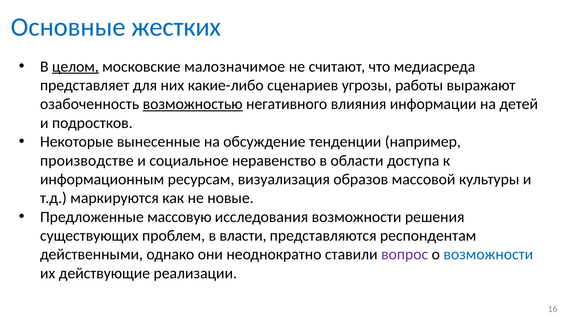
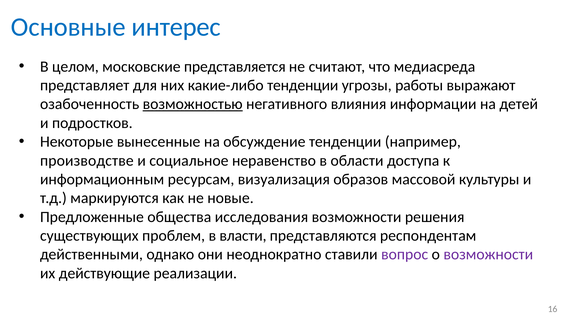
жестких: жестких -> интерес
целом underline: present -> none
малозначимое: малозначимое -> представляется
какие-либо сценариев: сценариев -> тенденции
массовую: массовую -> общества
возможности at (488, 254) colour: blue -> purple
